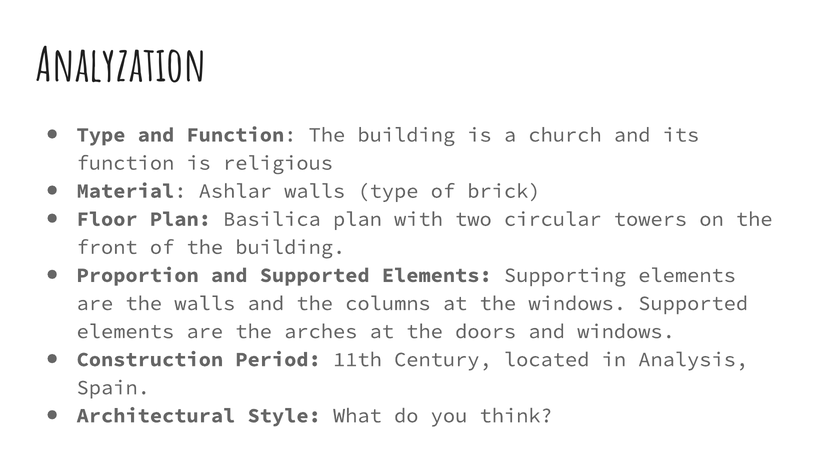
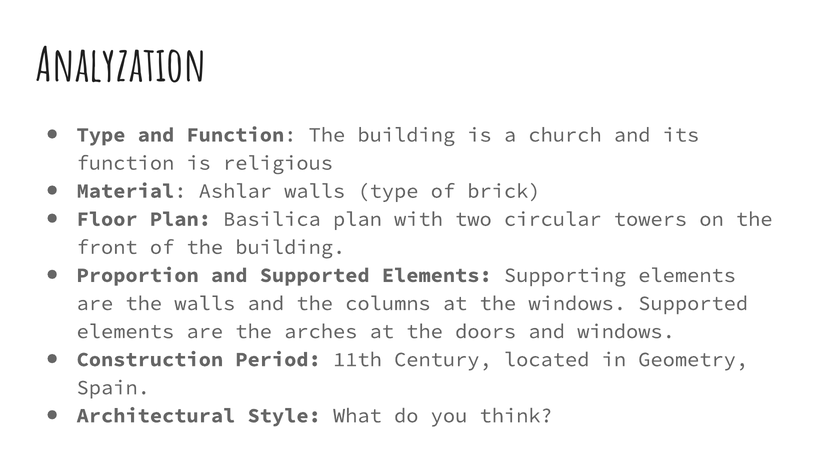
Analysis: Analysis -> Geometry
